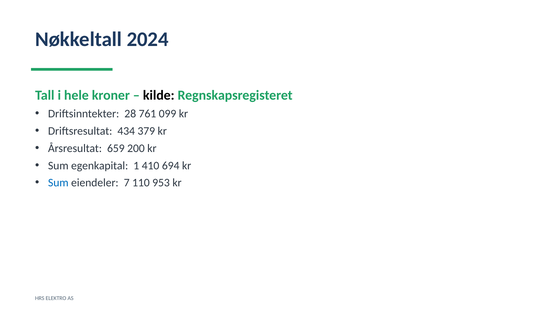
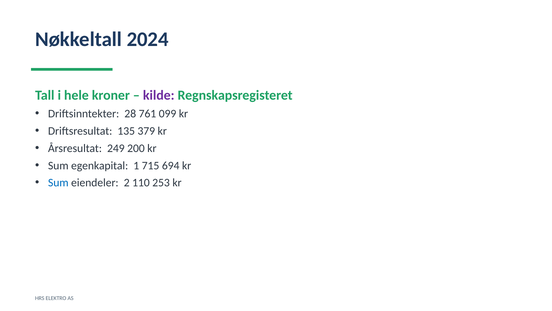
kilde colour: black -> purple
434: 434 -> 135
659: 659 -> 249
410: 410 -> 715
7: 7 -> 2
953: 953 -> 253
